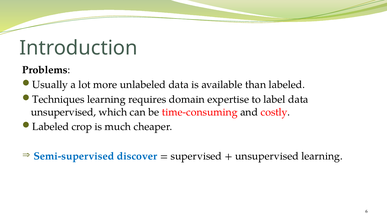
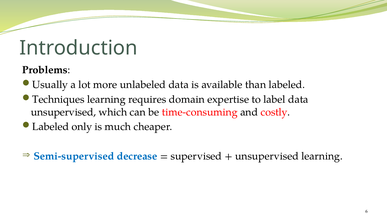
crop: crop -> only
discover: discover -> decrease
